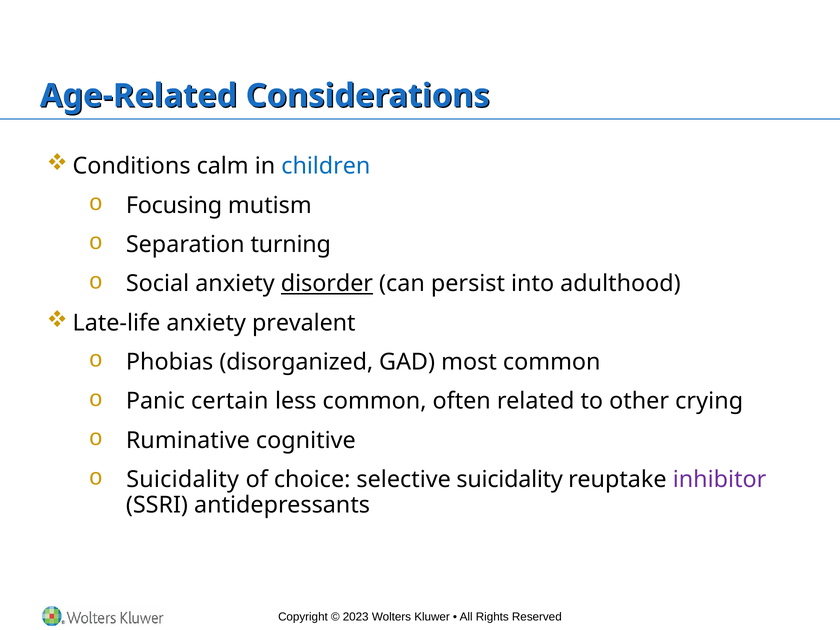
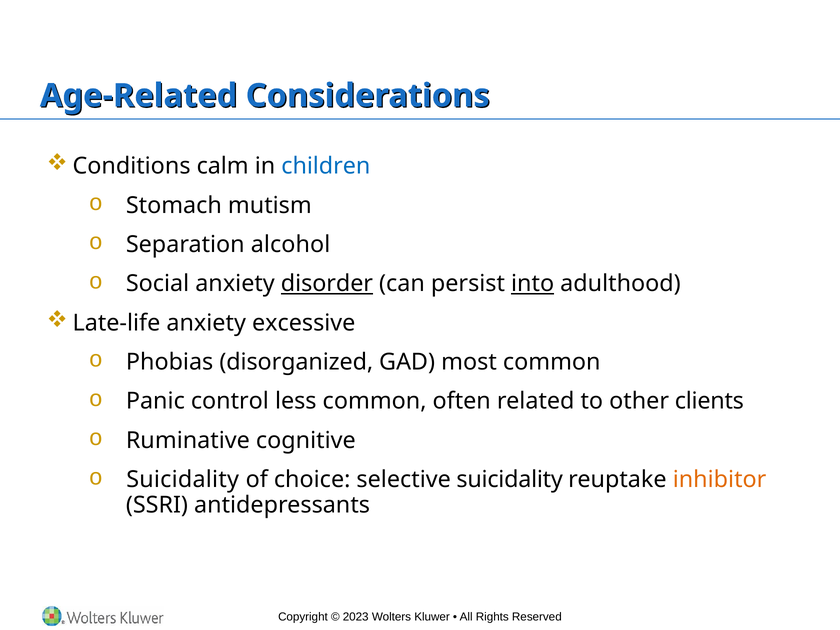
Focusing: Focusing -> Stomach
turning: turning -> alcohol
into underline: none -> present
prevalent: prevalent -> excessive
certain: certain -> control
crying: crying -> clients
inhibitor colour: purple -> orange
